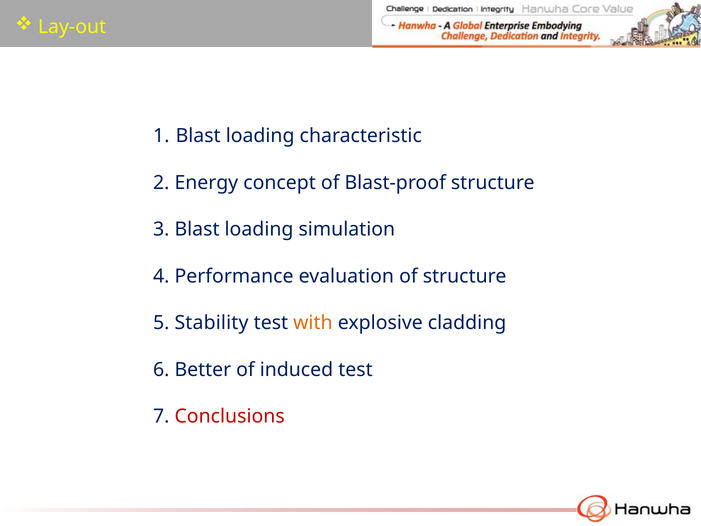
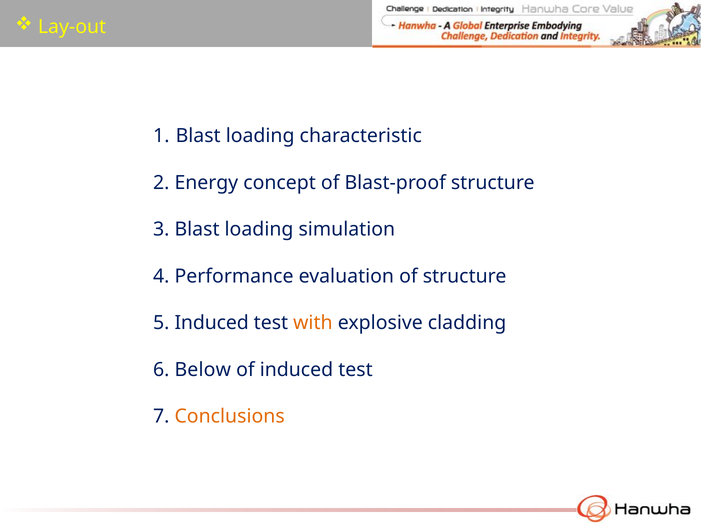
5 Stability: Stability -> Induced
Better: Better -> Below
Conclusions colour: red -> orange
